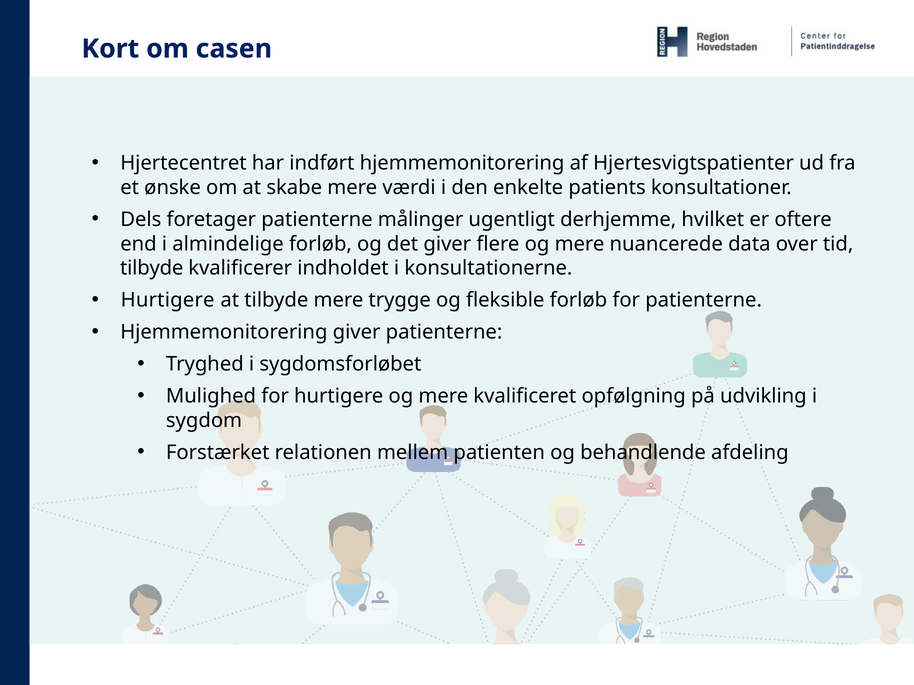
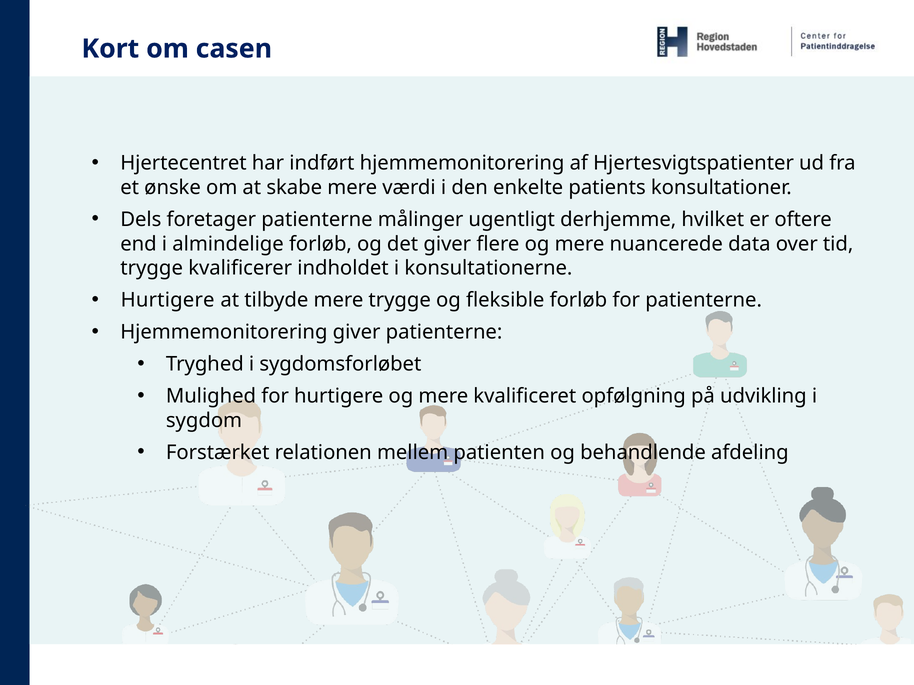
tilbyde at (152, 268): tilbyde -> trygge
